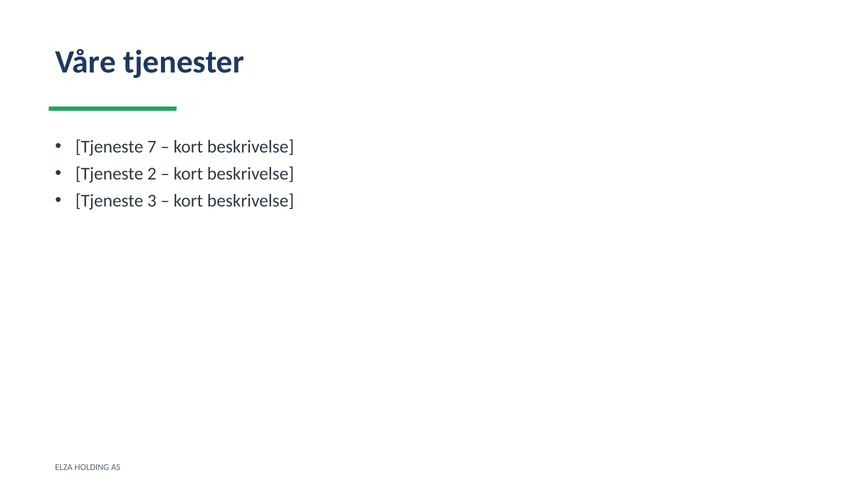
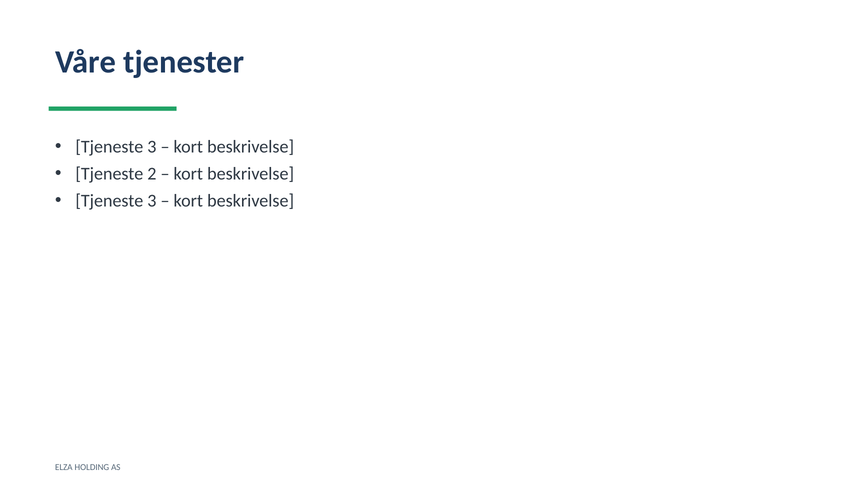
7 at (152, 147): 7 -> 3
